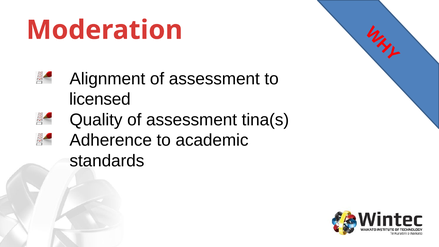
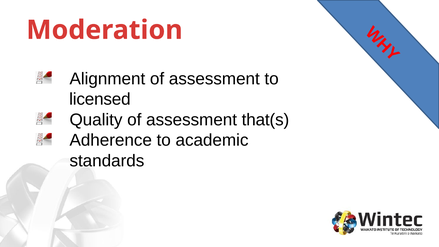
tina(s: tina(s -> that(s
